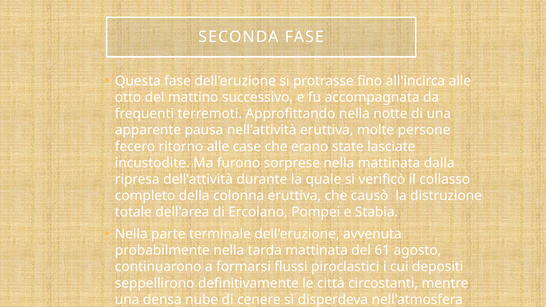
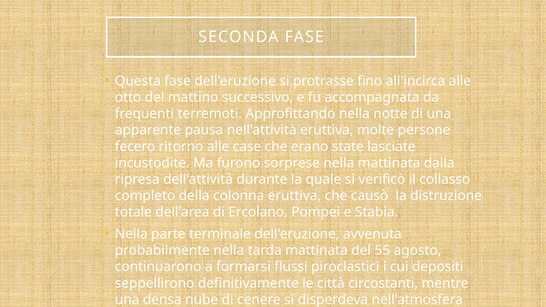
61: 61 -> 55
